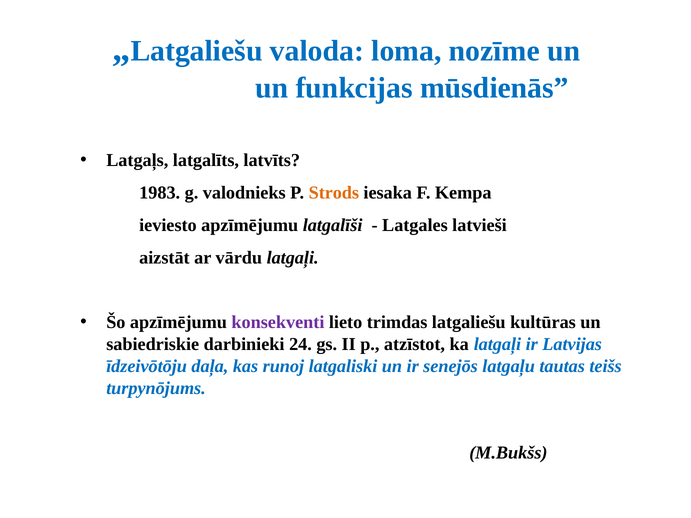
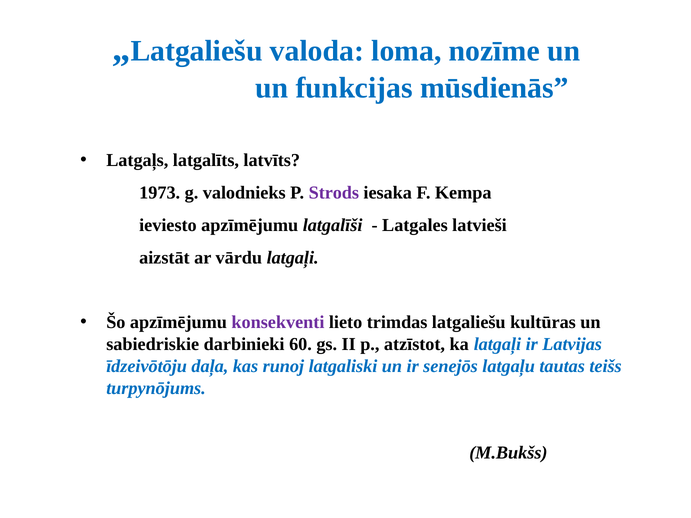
1983: 1983 -> 1973
Strods colour: orange -> purple
24: 24 -> 60
